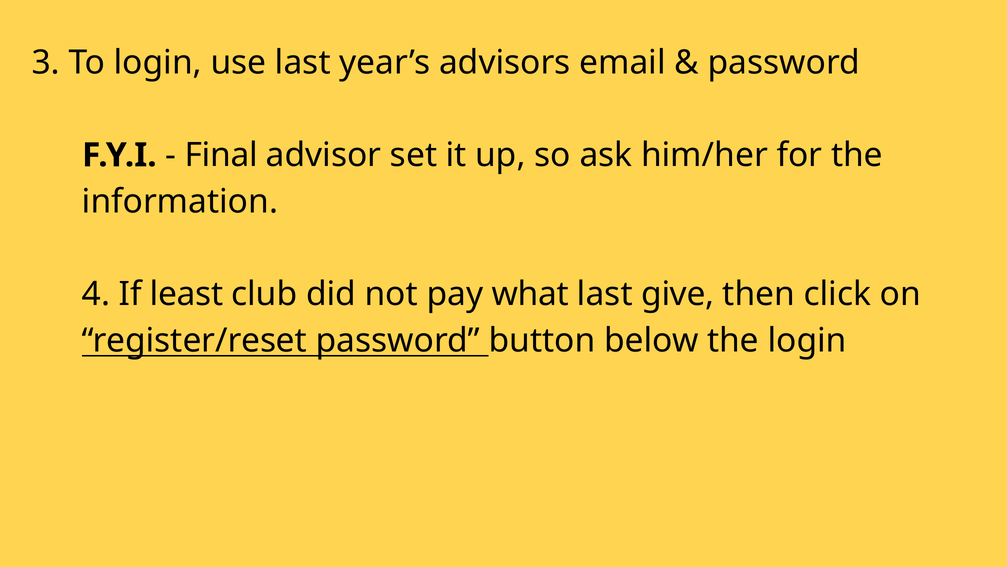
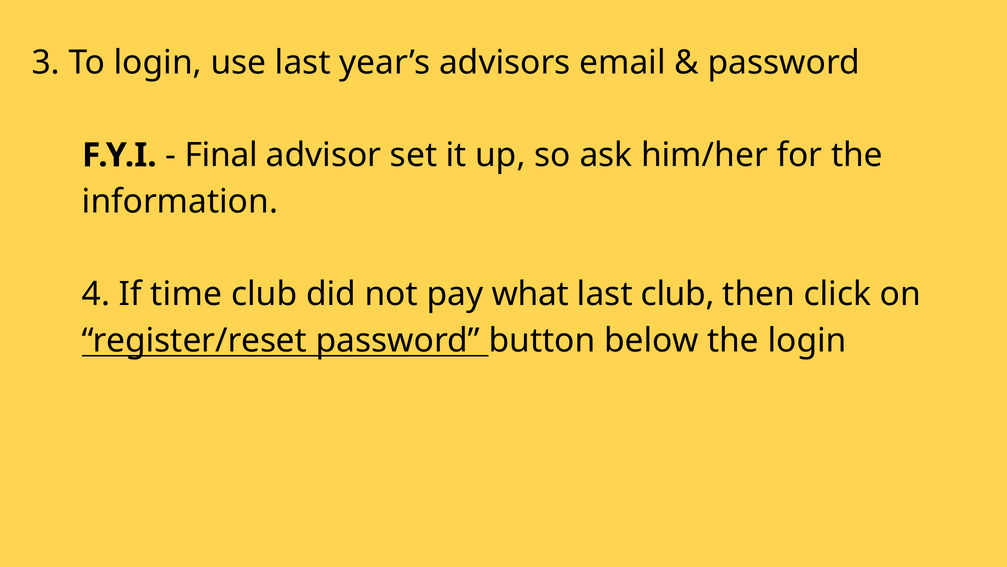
least: least -> time
last give: give -> club
